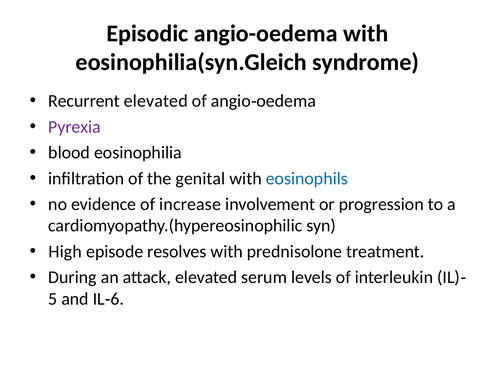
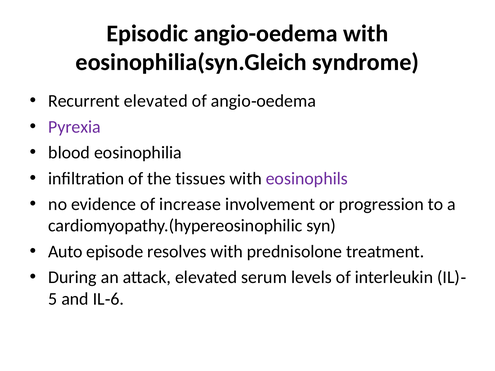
genital: genital -> tissues
eosinophils colour: blue -> purple
High: High -> Auto
